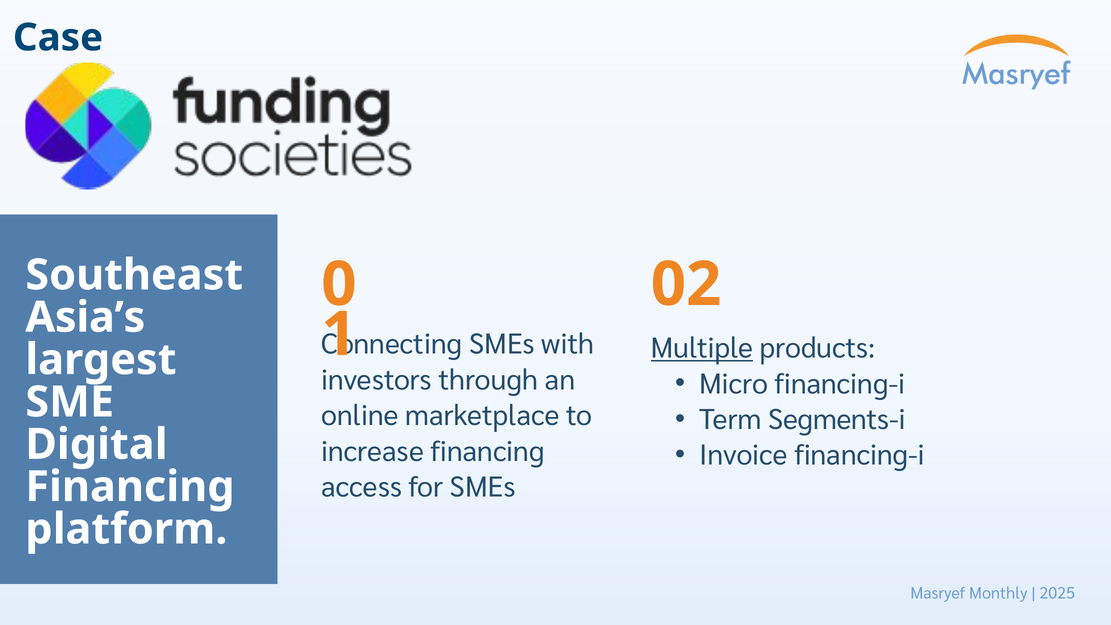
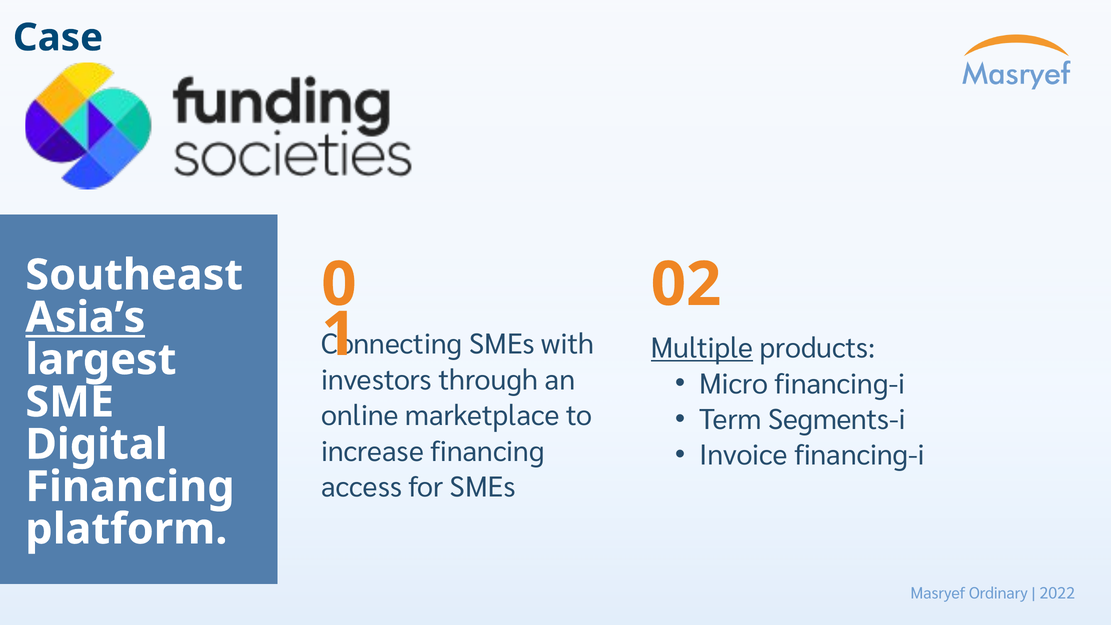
Asia’s underline: none -> present
Monthly: Monthly -> Ordinary
2025: 2025 -> 2022
